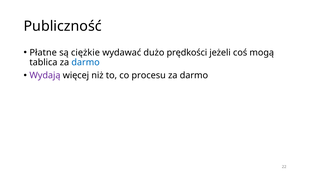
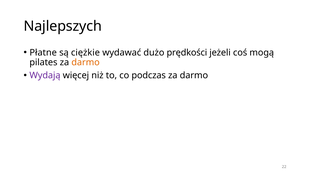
Publiczność: Publiczność -> Najlepszych
tablica: tablica -> pilates
darmo at (86, 62) colour: blue -> orange
procesu: procesu -> podczas
